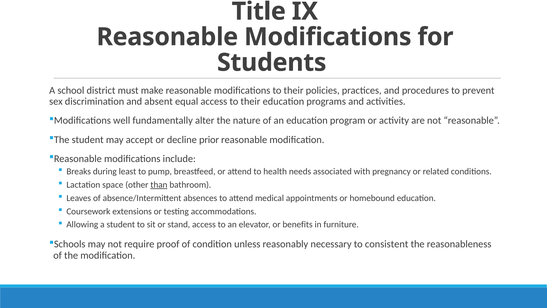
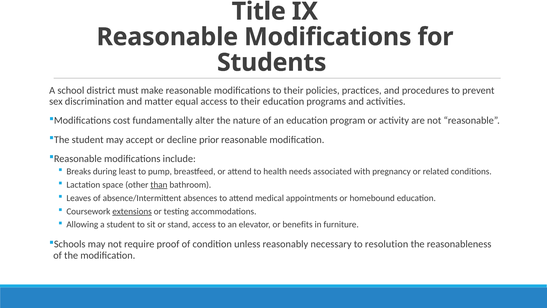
absent: absent -> matter
well: well -> cost
extensions underline: none -> present
consistent: consistent -> resolution
